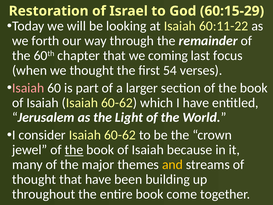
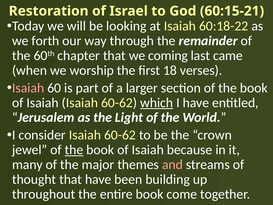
60:15-29: 60:15-29 -> 60:15-21
60:11-22: 60:11-22 -> 60:18-22
focus: focus -> came
we thought: thought -> worship
54: 54 -> 18
which underline: none -> present
and colour: yellow -> pink
